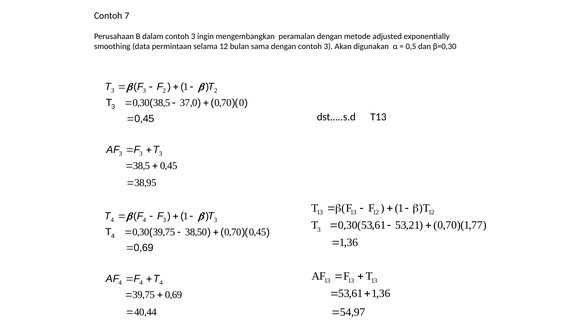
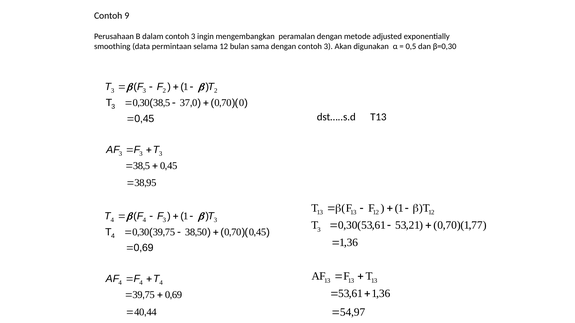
7: 7 -> 9
